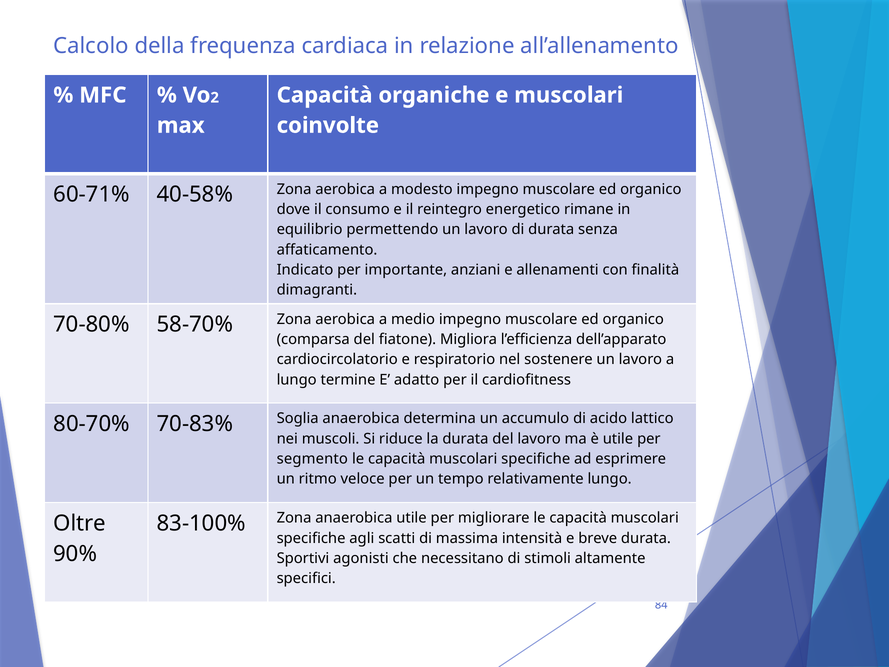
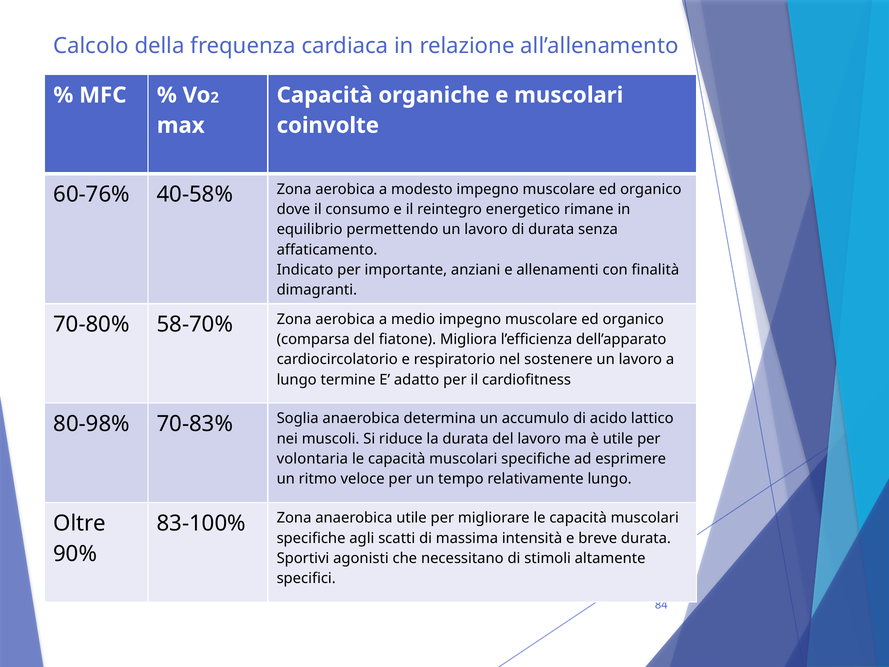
60-71%: 60-71% -> 60-76%
80-70%: 80-70% -> 80-98%
segmento: segmento -> volontaria
